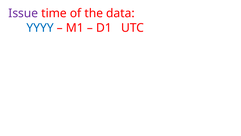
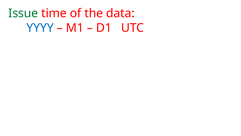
Issue colour: purple -> green
